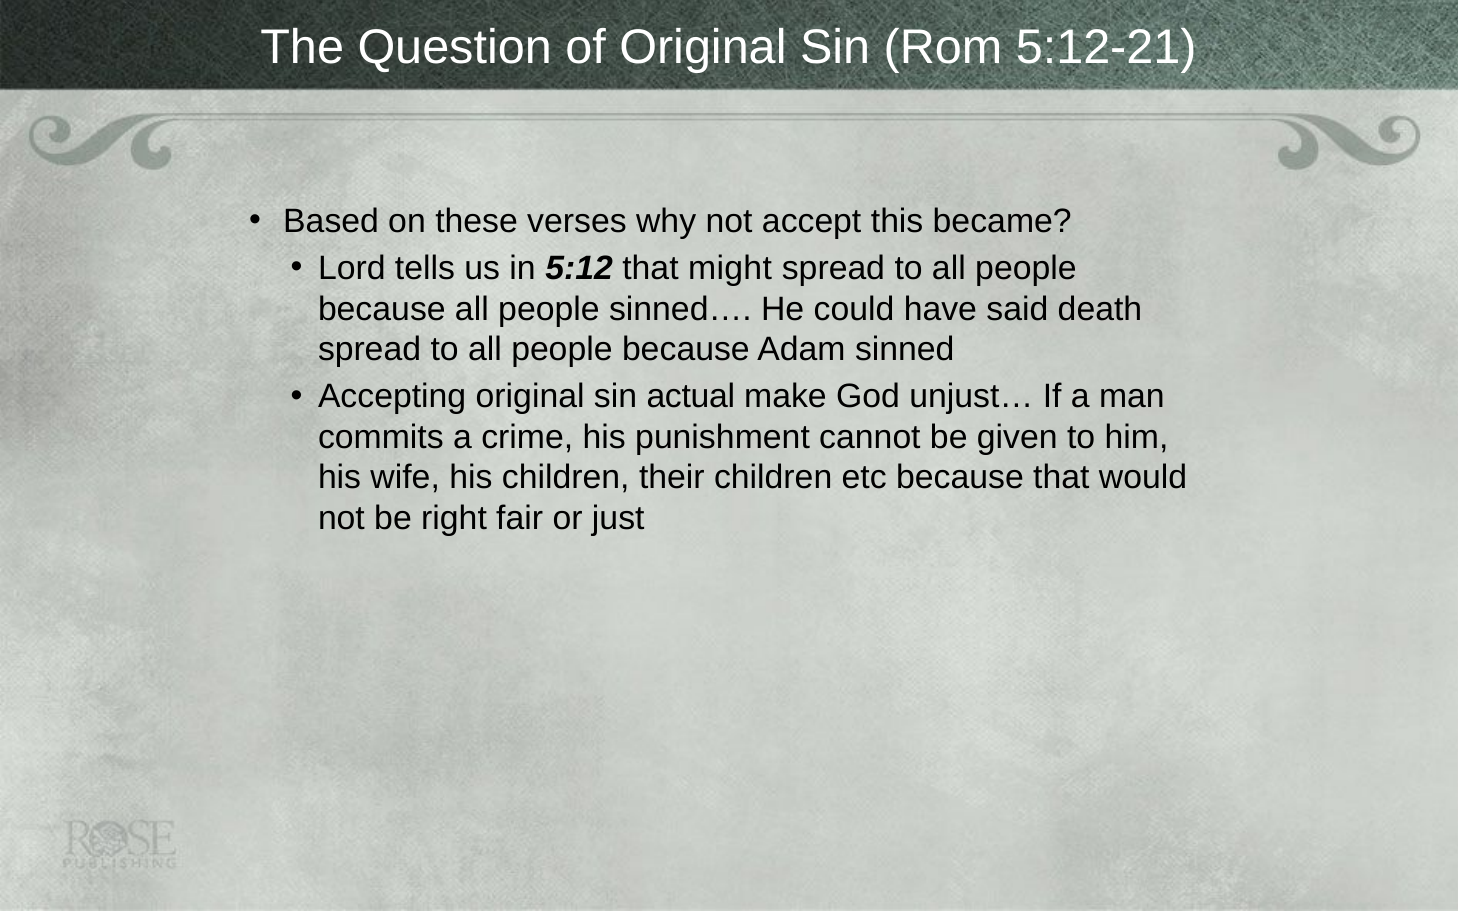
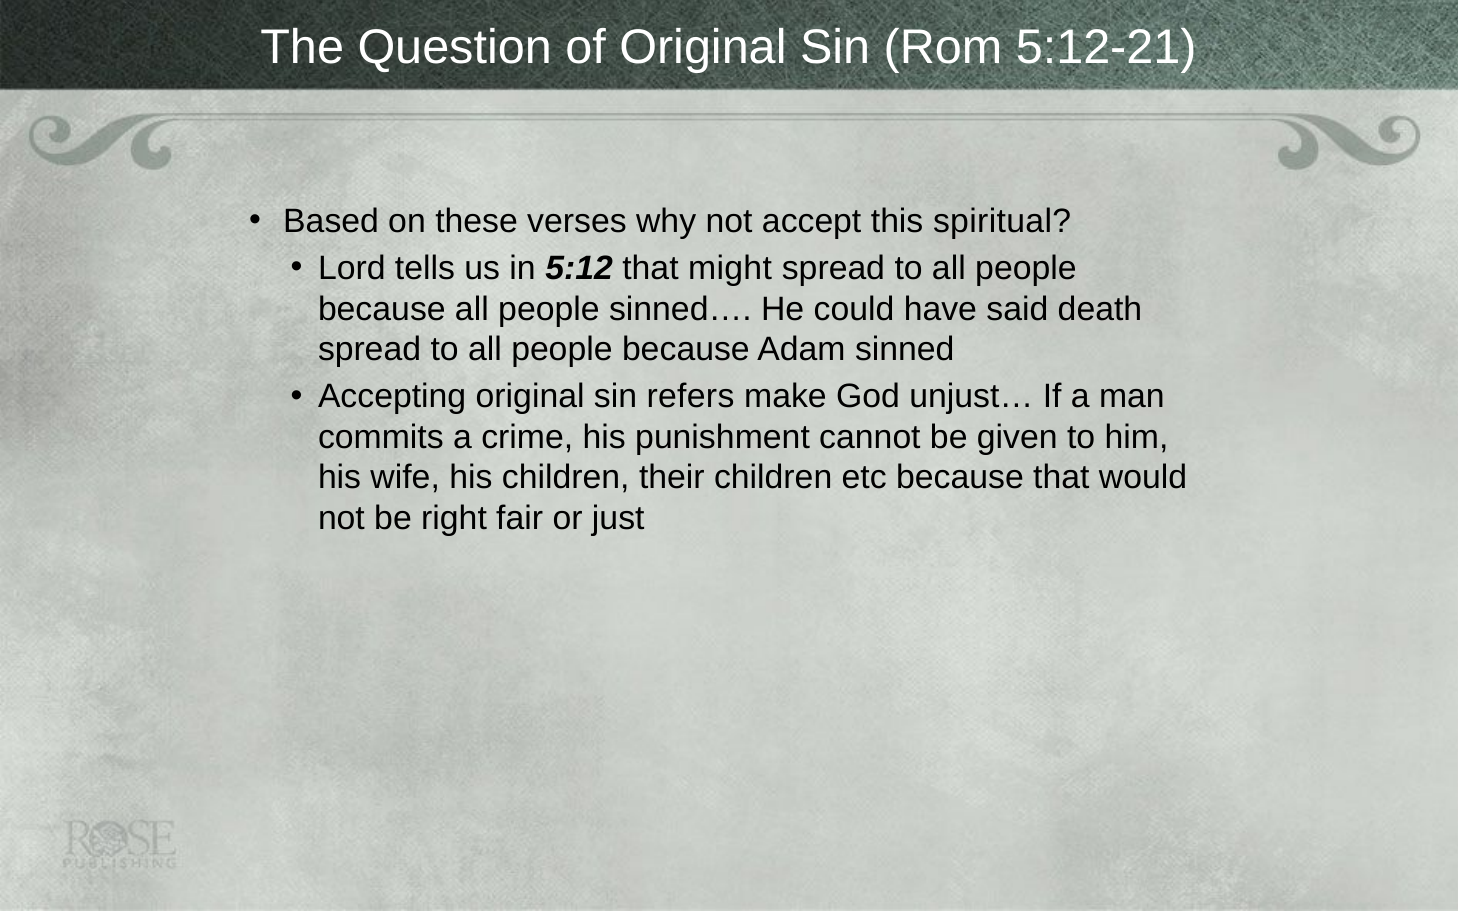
became: became -> spiritual
actual: actual -> refers
